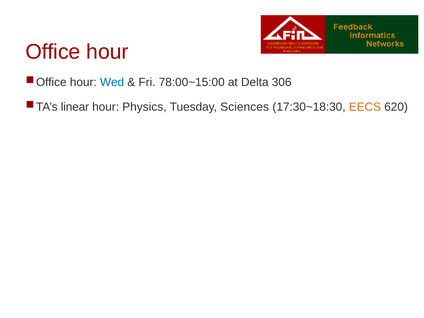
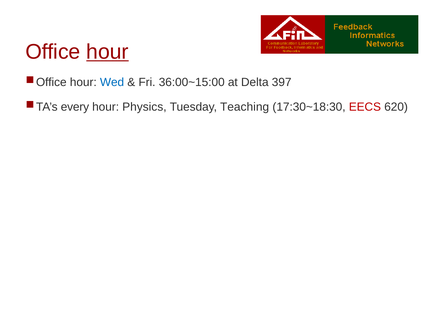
hour at (107, 52) underline: none -> present
78:00~15:00: 78:00~15:00 -> 36:00~15:00
306: 306 -> 397
linear: linear -> every
Sciences: Sciences -> Teaching
EECS colour: orange -> red
